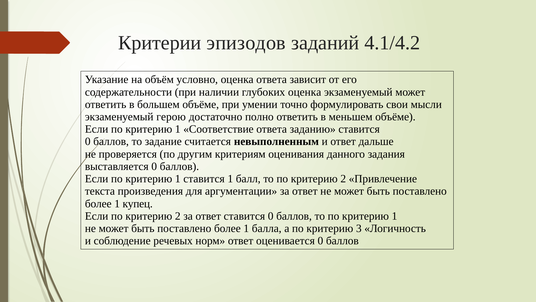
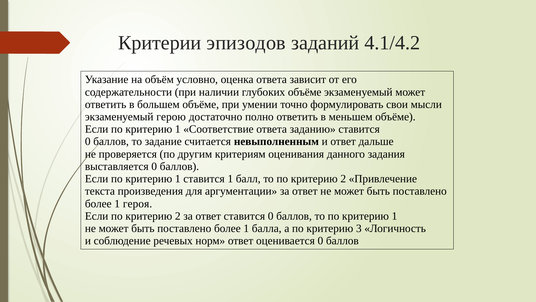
глубоких оценка: оценка -> объёме
купец: купец -> героя
